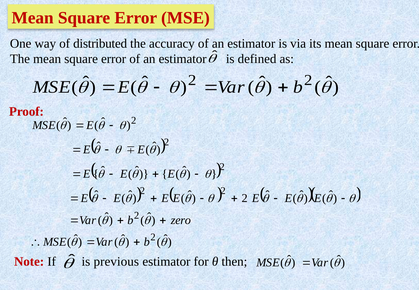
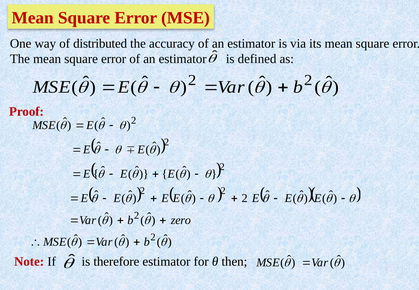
previous: previous -> therefore
